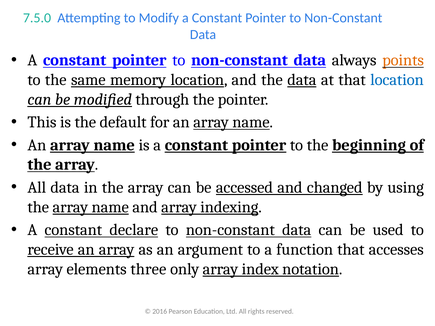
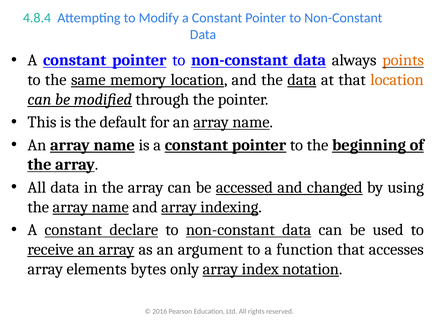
7.5.0: 7.5.0 -> 4.8.4
location at (397, 80) colour: blue -> orange
three: three -> bytes
